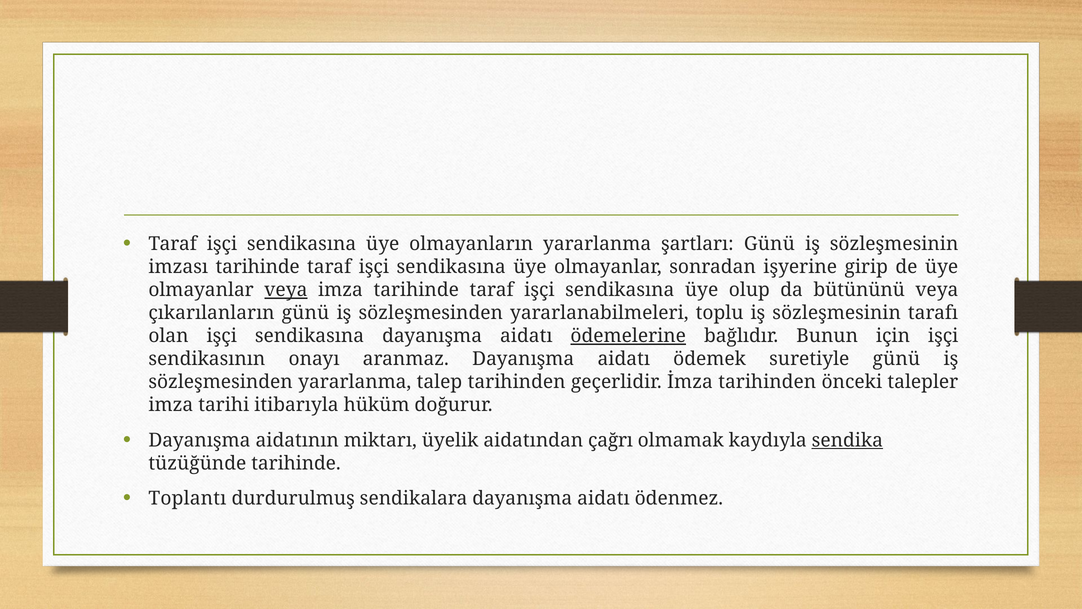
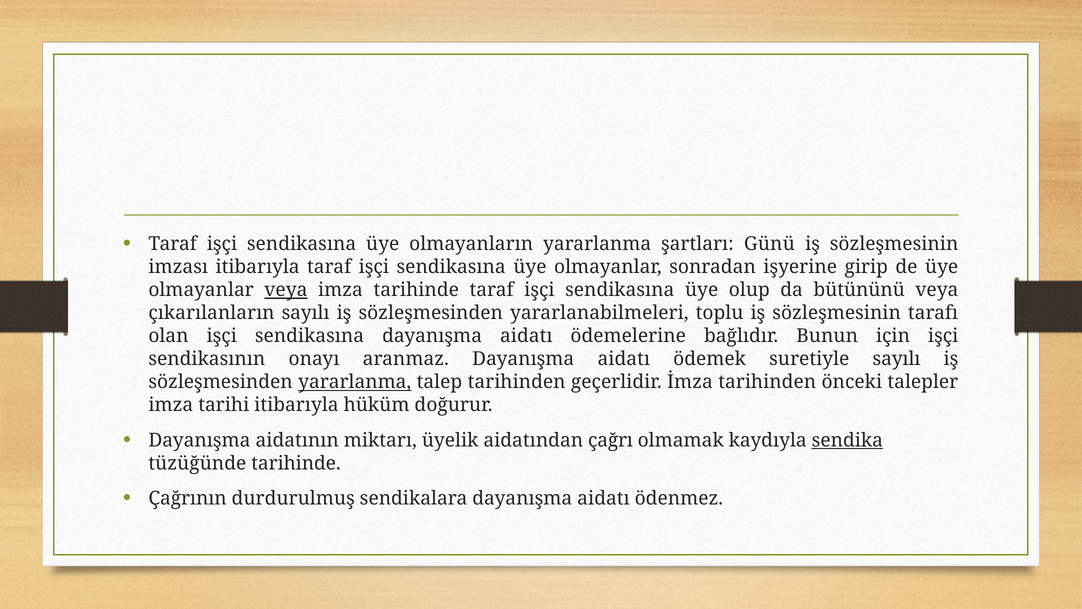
imzası tarihinde: tarihinde -> itibarıyla
çıkarılanların günü: günü -> sayılı
ödemelerine underline: present -> none
suretiyle günü: günü -> sayılı
yararlanma at (355, 382) underline: none -> present
Toplantı: Toplantı -> Çağrının
